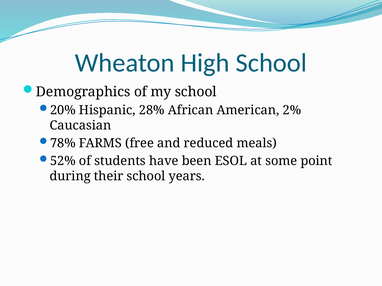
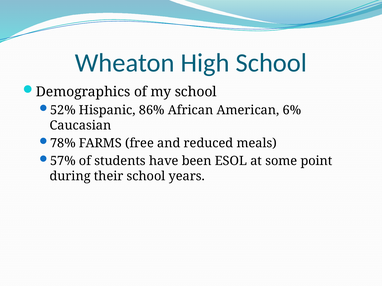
20%: 20% -> 52%
28%: 28% -> 86%
2%: 2% -> 6%
52%: 52% -> 57%
